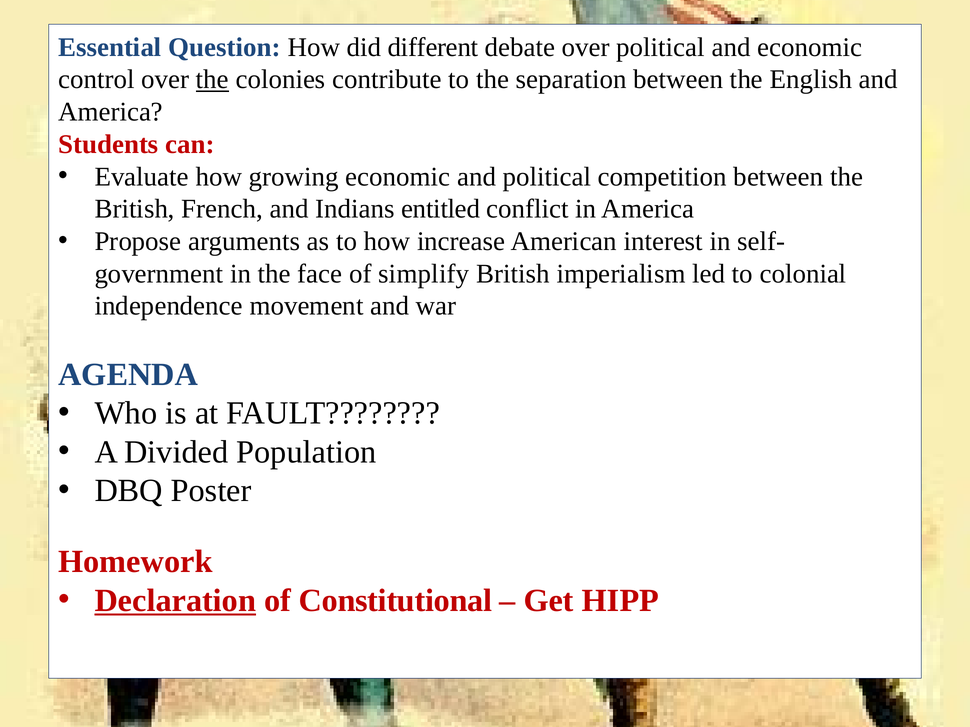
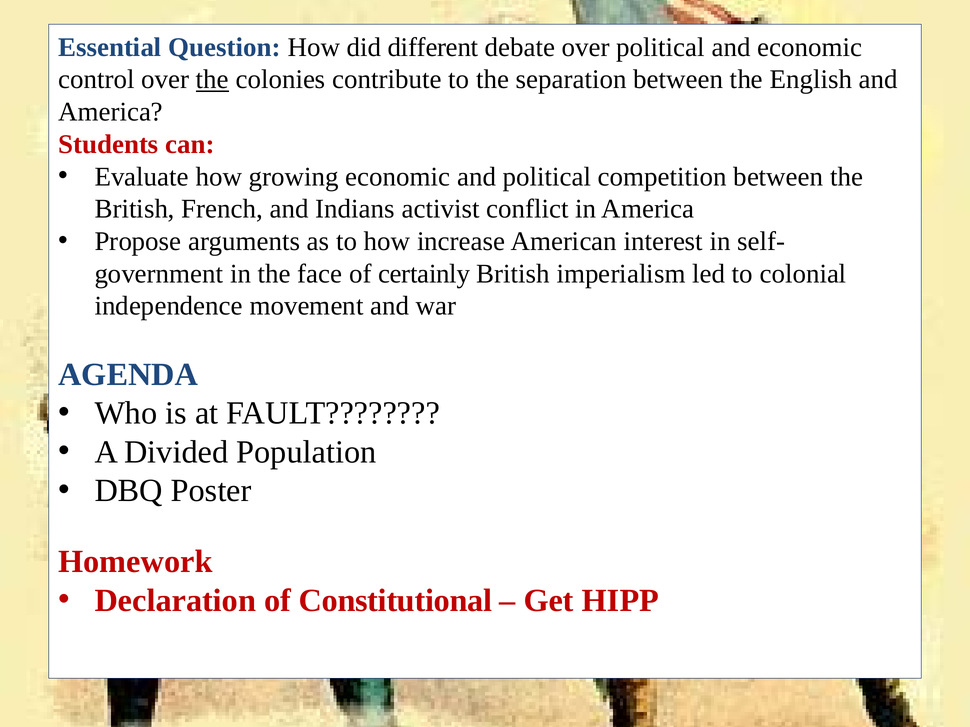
entitled: entitled -> activist
simplify: simplify -> certainly
Declaration underline: present -> none
